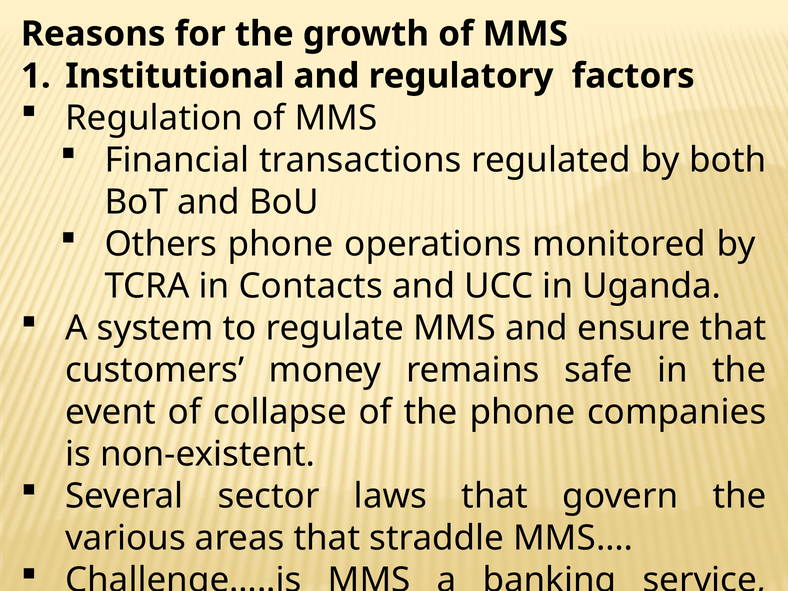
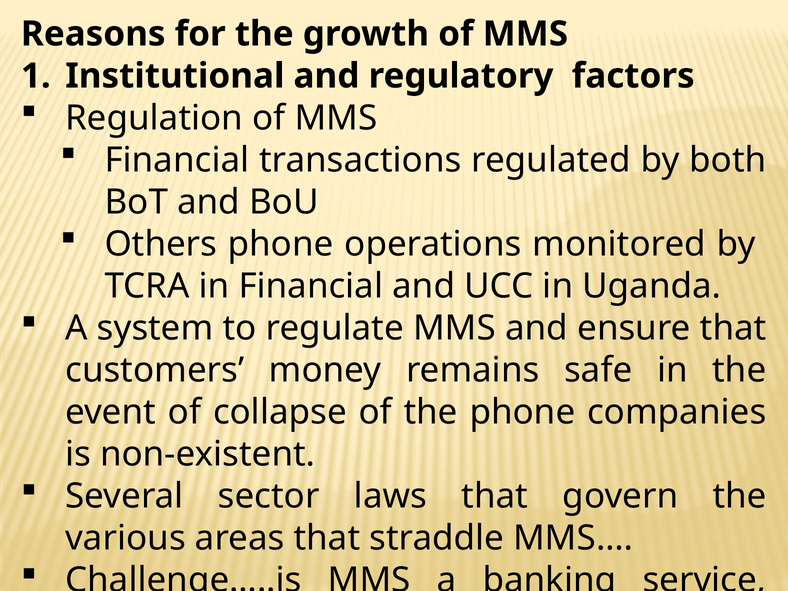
in Contacts: Contacts -> Financial
